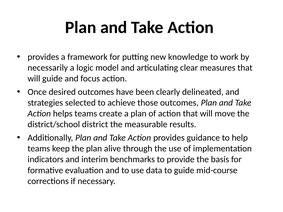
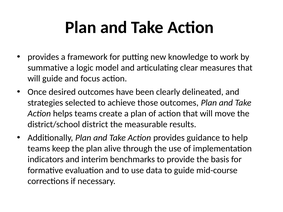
necessarily: necessarily -> summative
